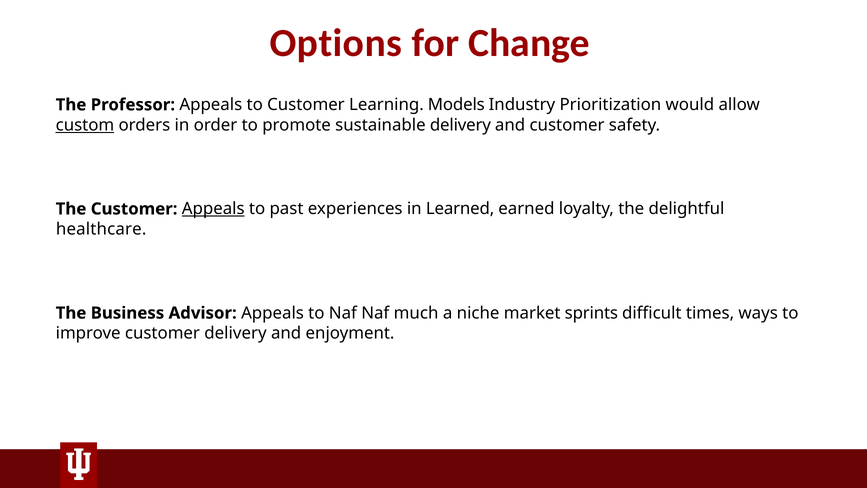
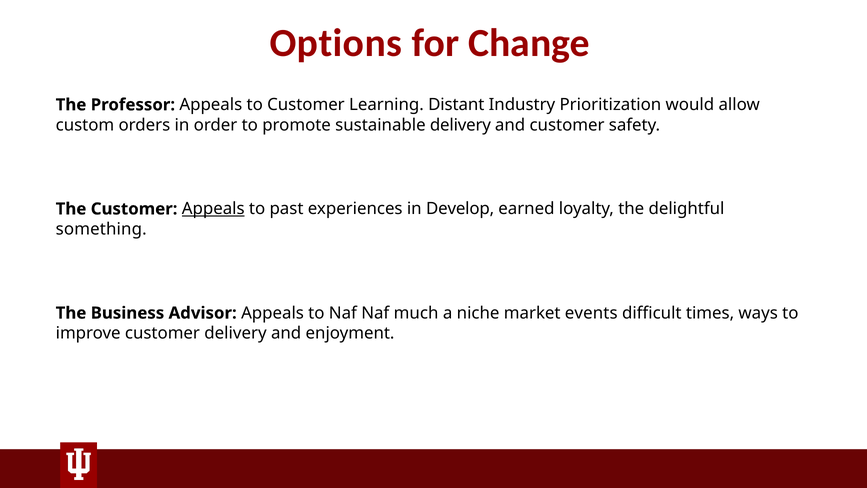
Models: Models -> Distant
custom underline: present -> none
Learned: Learned -> Develop
healthcare: healthcare -> something
sprints: sprints -> events
